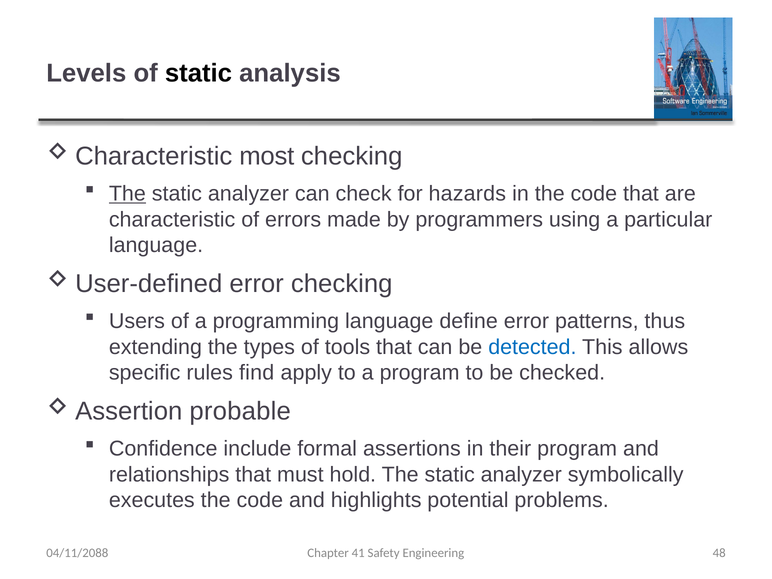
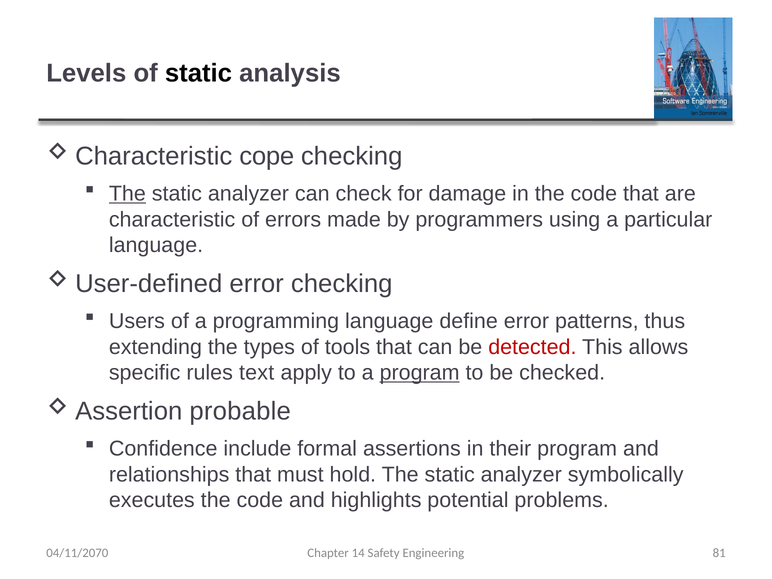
most: most -> cope
hazards: hazards -> damage
detected colour: blue -> red
find: find -> text
program at (420, 373) underline: none -> present
41: 41 -> 14
48: 48 -> 81
04/11/2088: 04/11/2088 -> 04/11/2070
